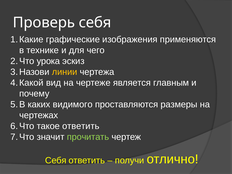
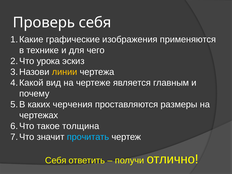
видимого: видимого -> черчения
такое ответить: ответить -> толщина
прочитать colour: light green -> light blue
